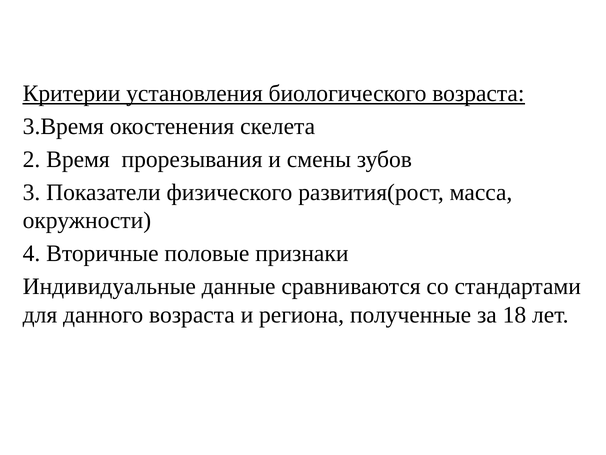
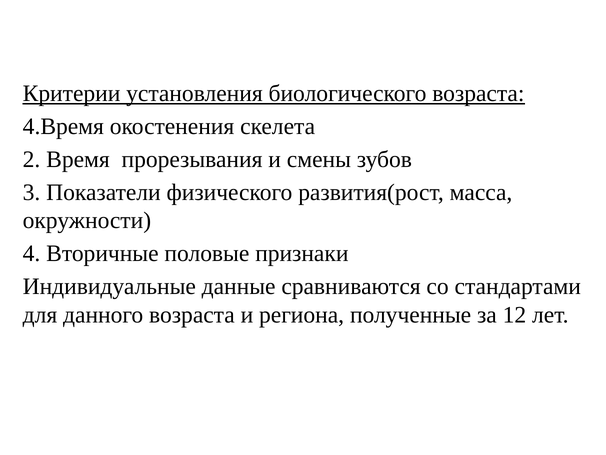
3.Время: 3.Время -> 4.Время
18: 18 -> 12
